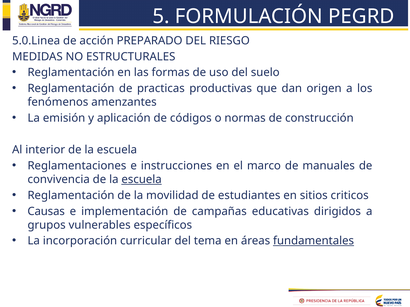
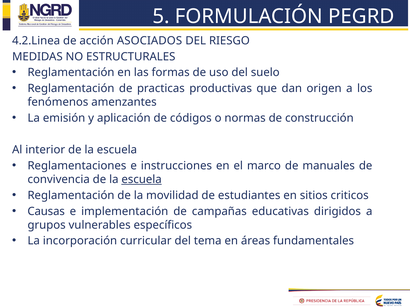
5.0.Linea: 5.0.Linea -> 4.2.Linea
PREPARADO: PREPARADO -> ASOCIADOS
fundamentales underline: present -> none
